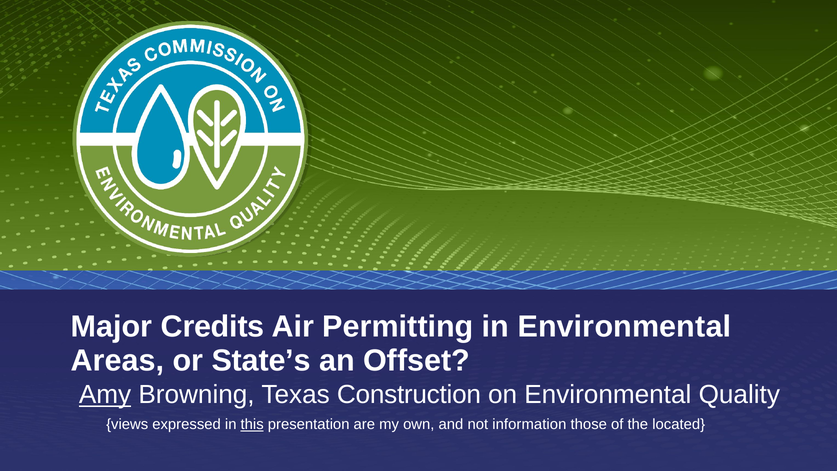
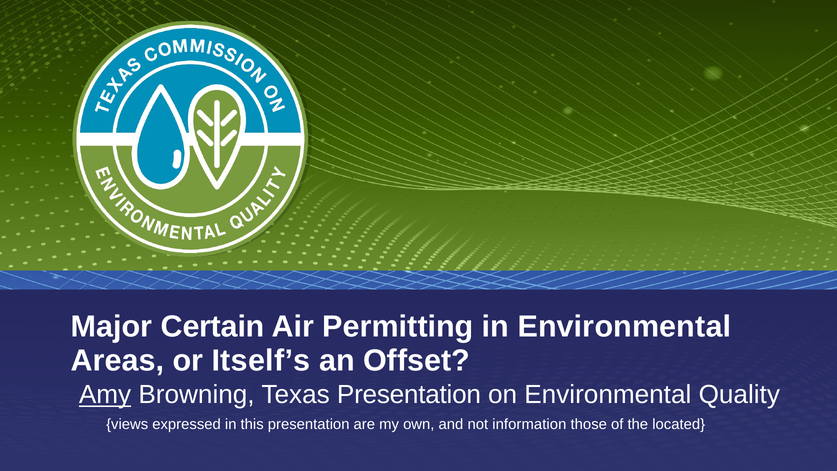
Credits: Credits -> Certain
State’s: State’s -> Itself’s
Texas Construction: Construction -> Presentation
this underline: present -> none
